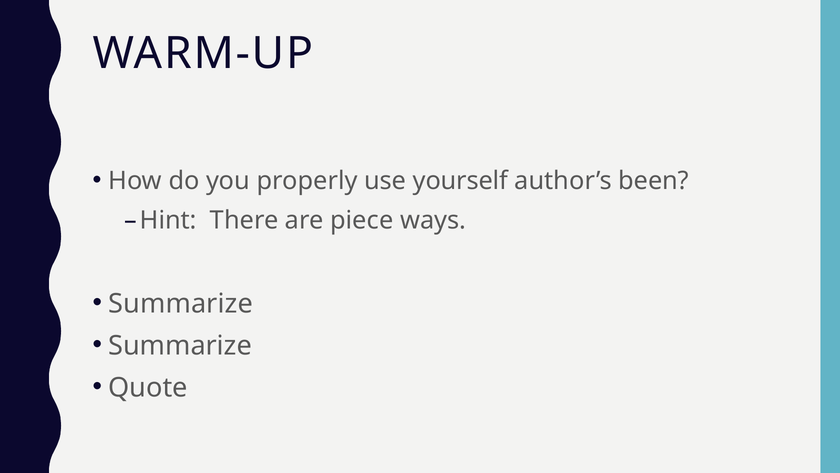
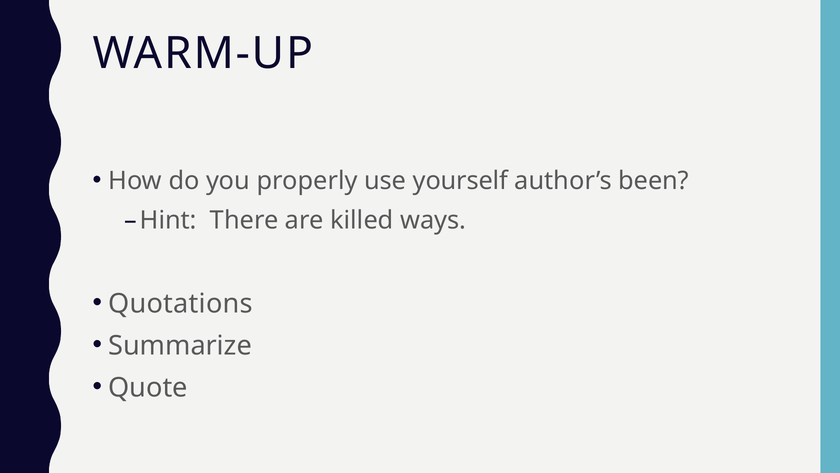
piece: piece -> killed
Summarize at (181, 303): Summarize -> Quotations
